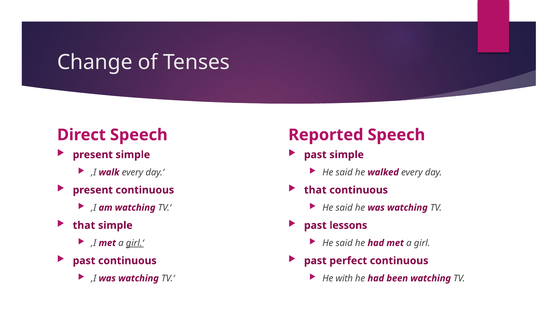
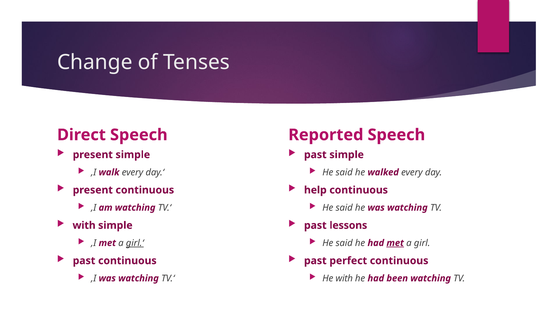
that at (315, 190): that -> help
that at (84, 225): that -> with
met at (395, 243) underline: none -> present
